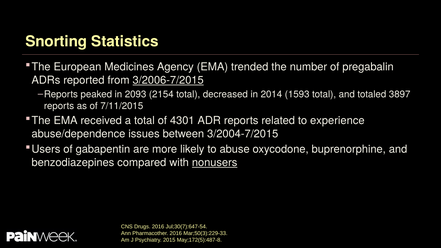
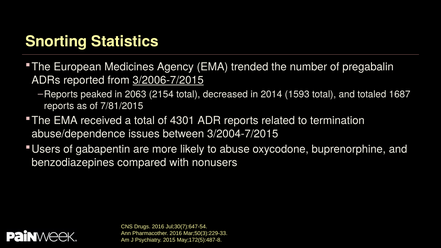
2093: 2093 -> 2063
3897: 3897 -> 1687
7/11/2015: 7/11/2015 -> 7/81/2015
experience: experience -> termination
nonusers underline: present -> none
